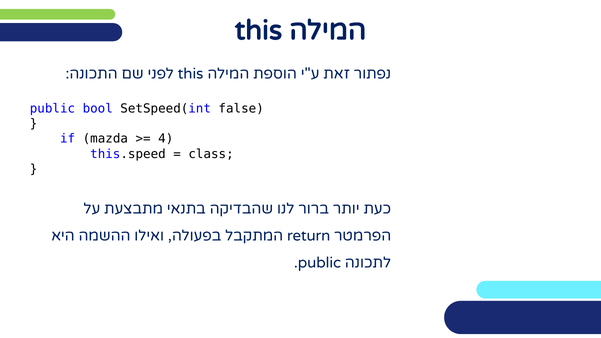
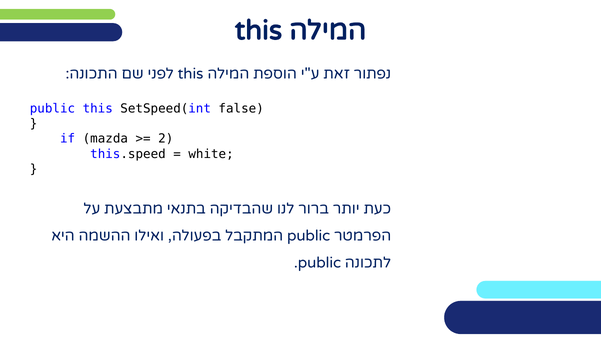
public bool: bool -> this
4: 4 -> 2
class: class -> white
return at (309, 236): return -> public
